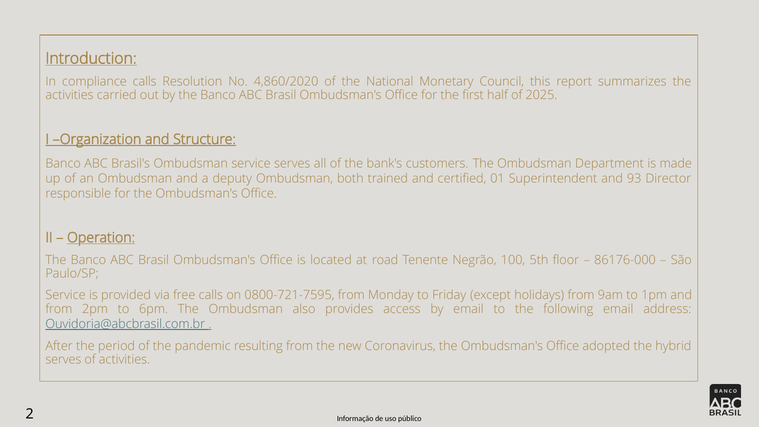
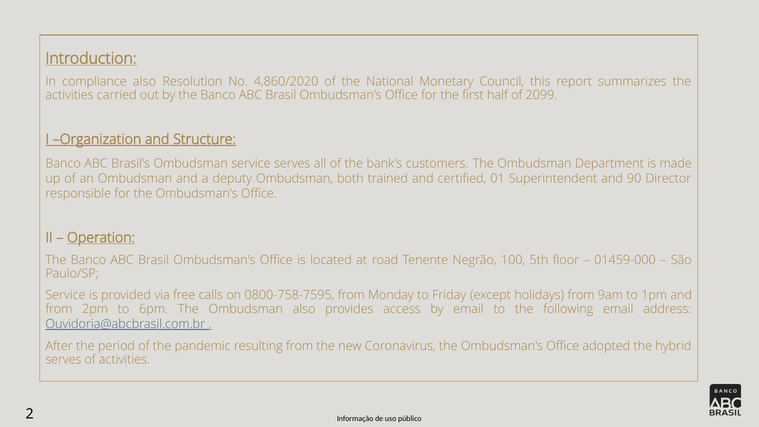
compliance calls: calls -> also
2025: 2025 -> 2099
93: 93 -> 90
86176-000: 86176-000 -> 01459-000
0800-721-7595: 0800-721-7595 -> 0800-758-7595
